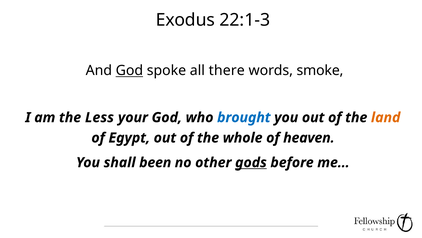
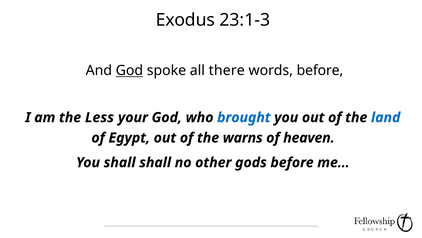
22:1-3: 22:1-3 -> 23:1-3
words smoke: smoke -> before
land colour: orange -> blue
whole: whole -> warns
shall been: been -> shall
gods underline: present -> none
